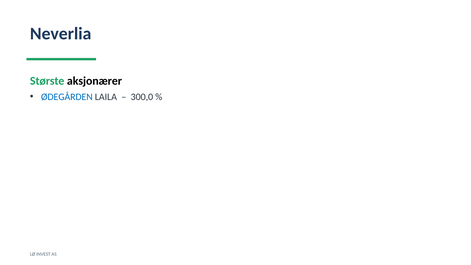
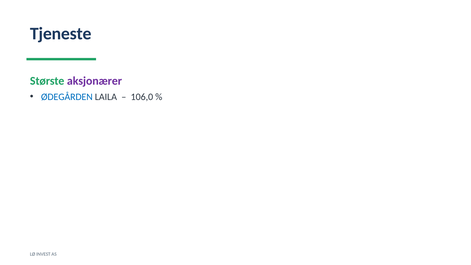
Neverlia: Neverlia -> Tjeneste
aksjonærer colour: black -> purple
300,0: 300,0 -> 106,0
